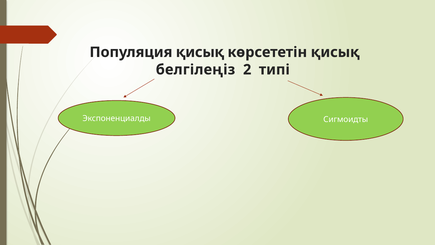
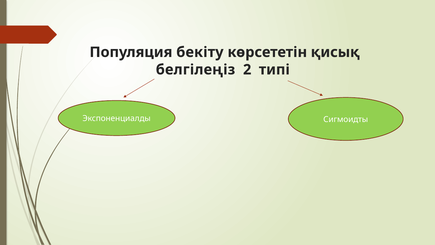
Популяция қисық: қисық -> бекіту
